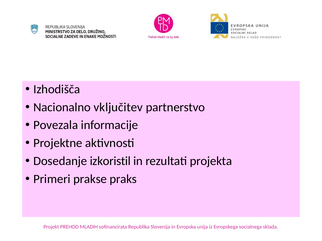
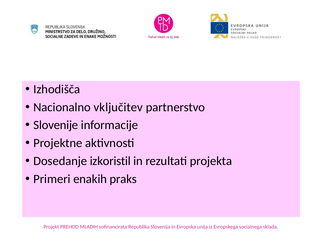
Povezala: Povezala -> Slovenije
prakse: prakse -> enakih
